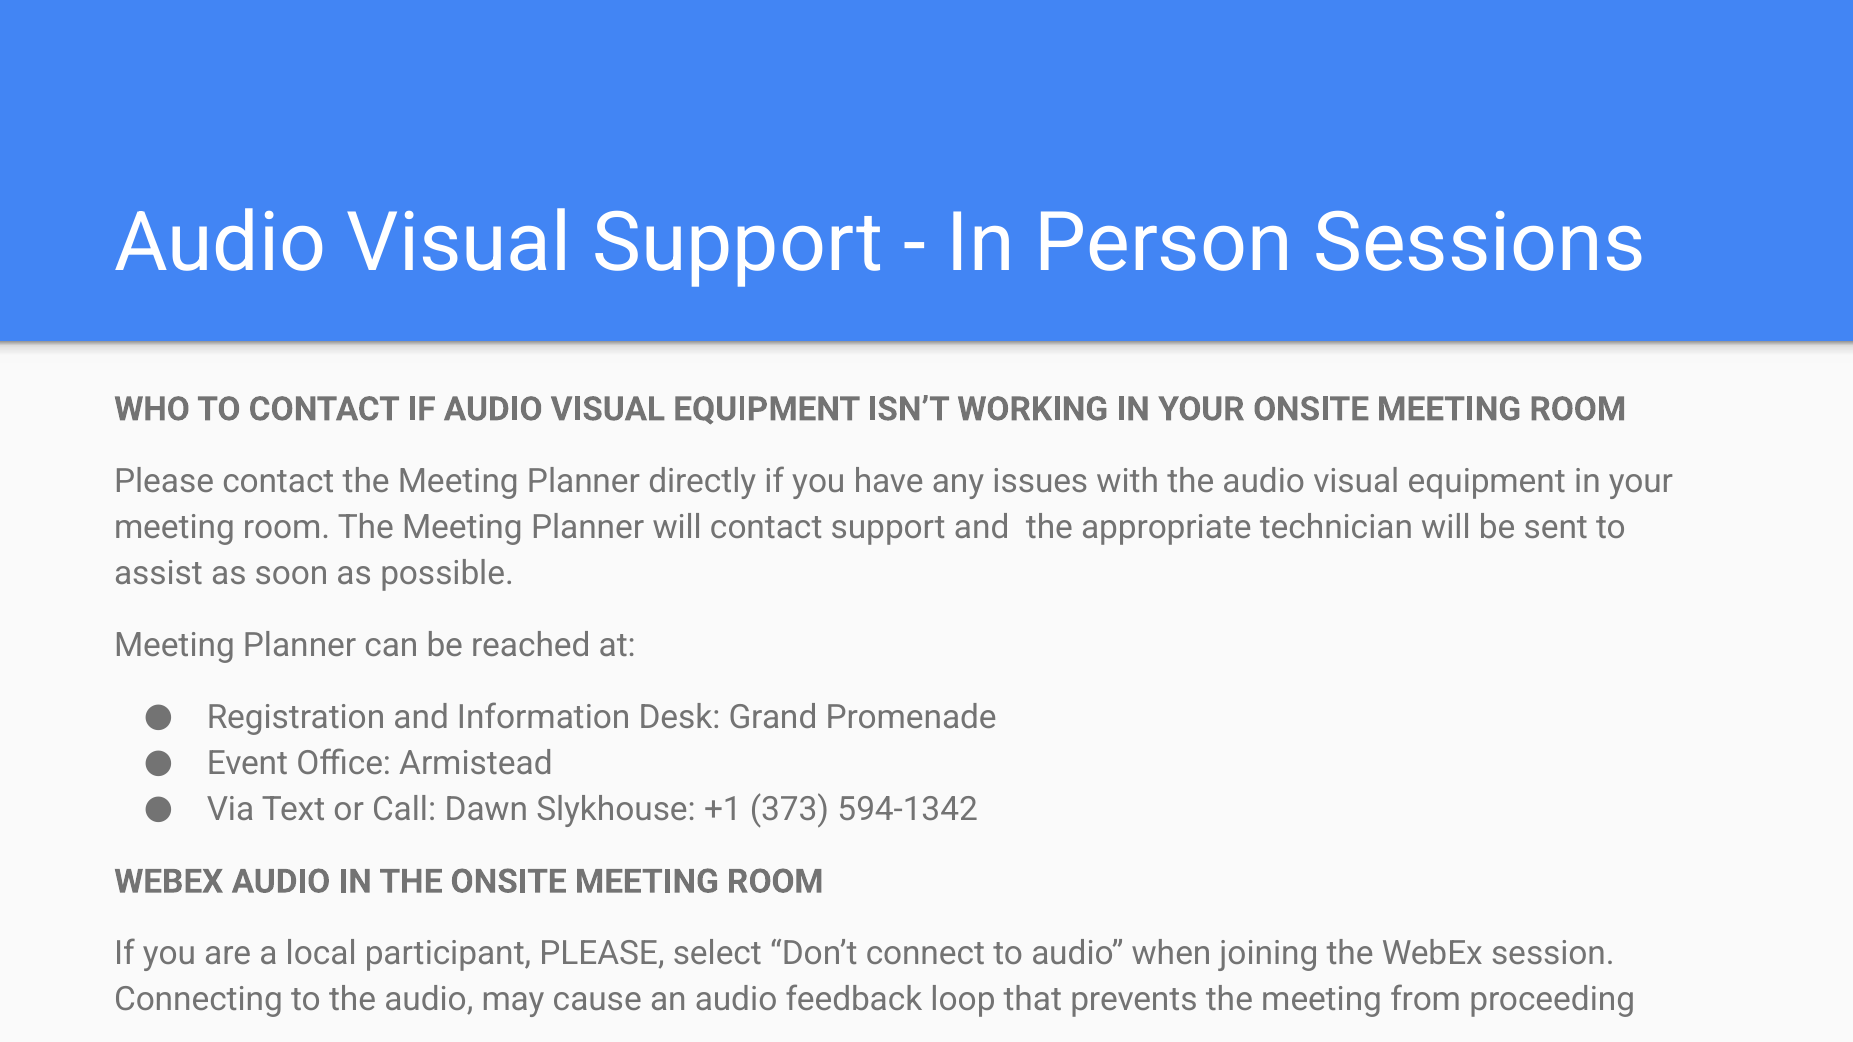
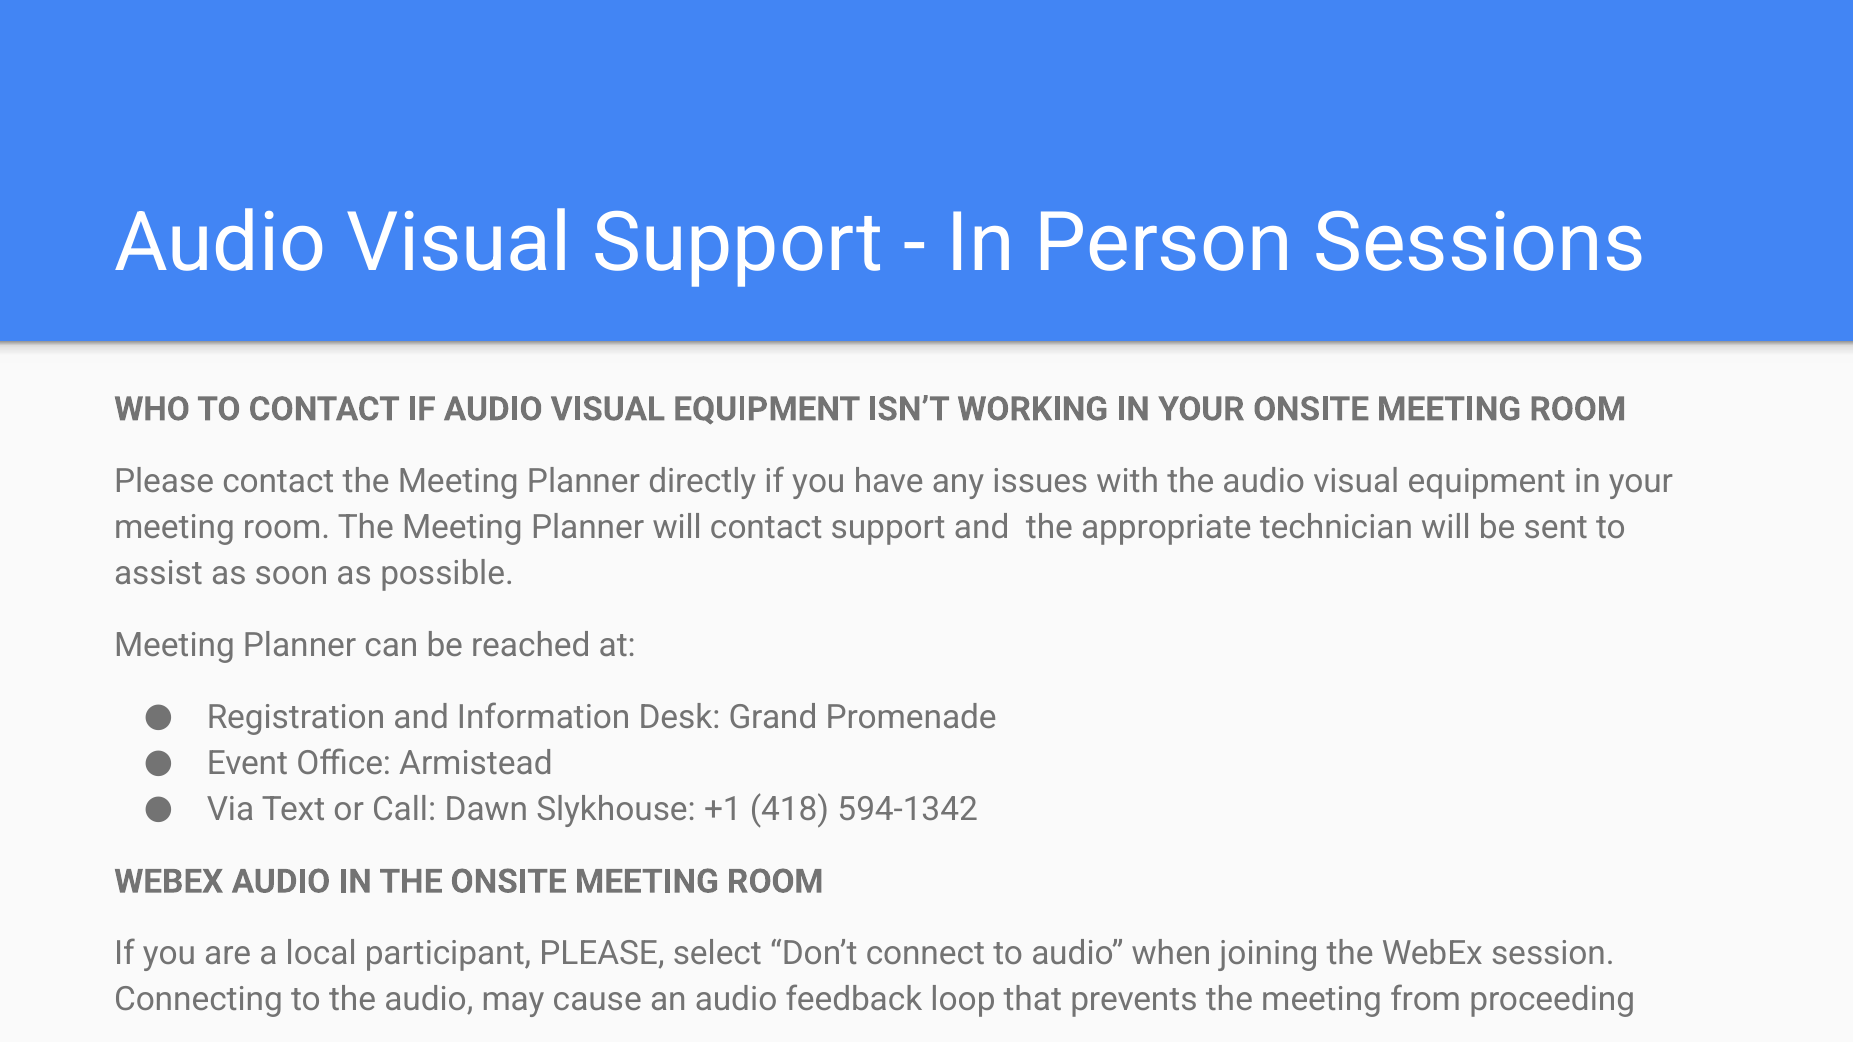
373: 373 -> 418
